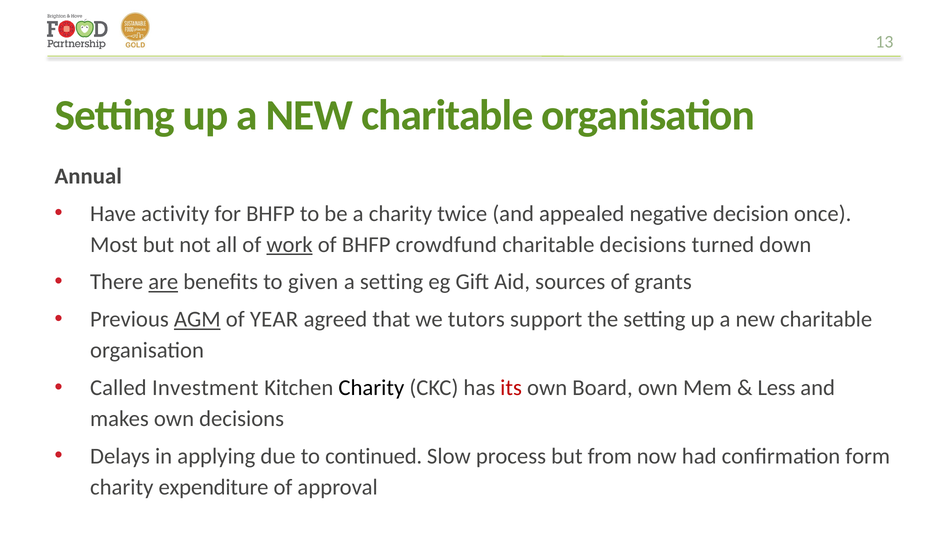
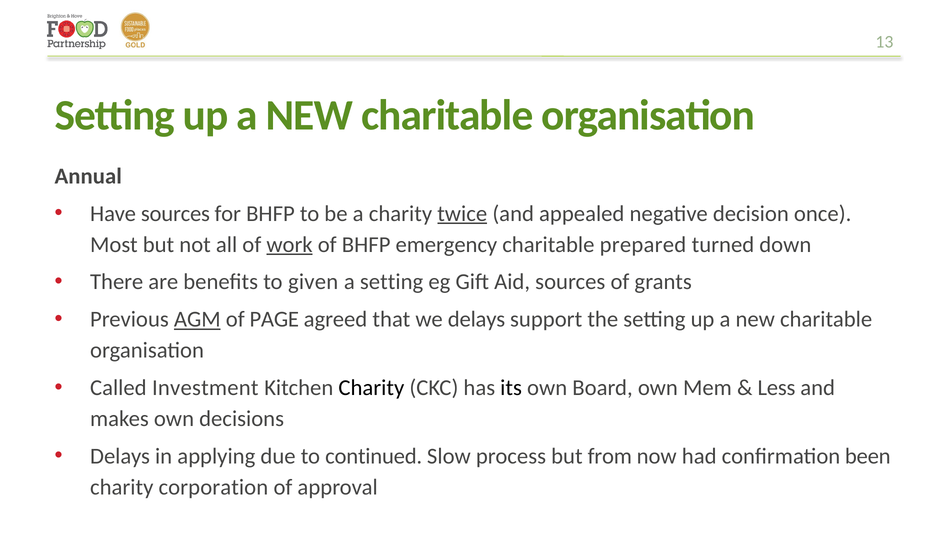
Have activity: activity -> sources
twice underline: none -> present
crowdfund: crowdfund -> emergency
charitable decisions: decisions -> prepared
are underline: present -> none
YEAR: YEAR -> PAGE
we tutors: tutors -> delays
its colour: red -> black
form: form -> been
expenditure: expenditure -> corporation
